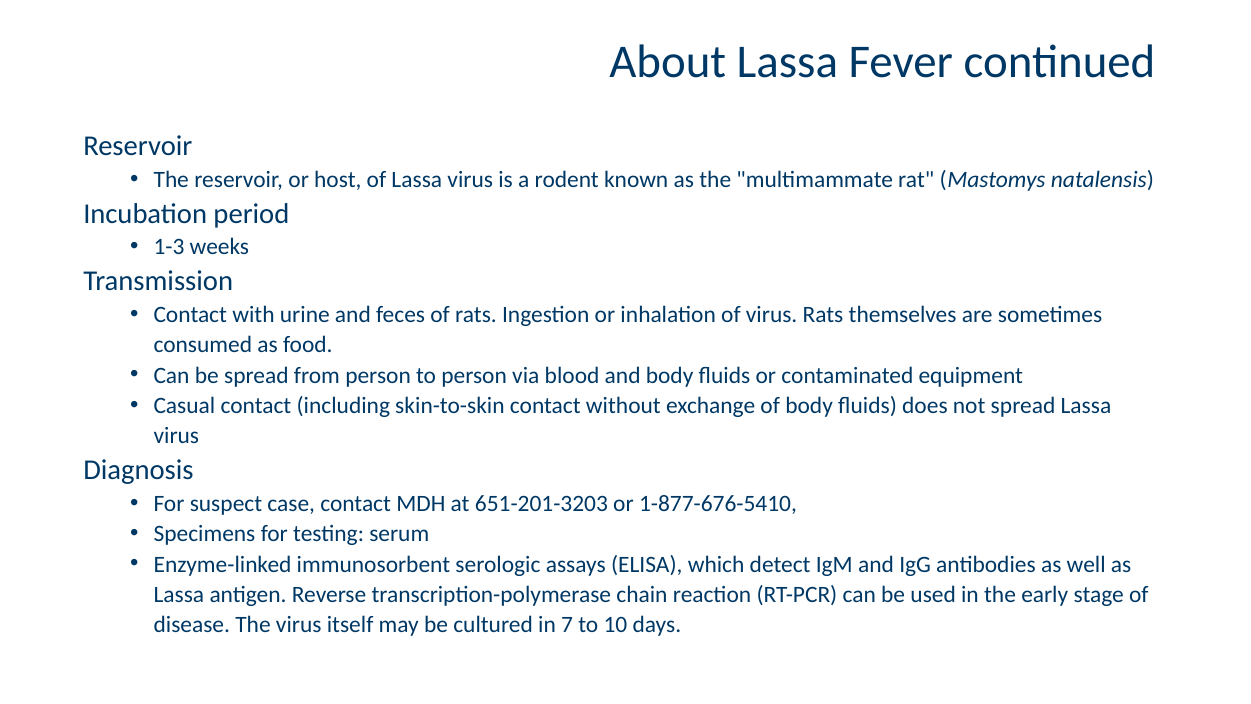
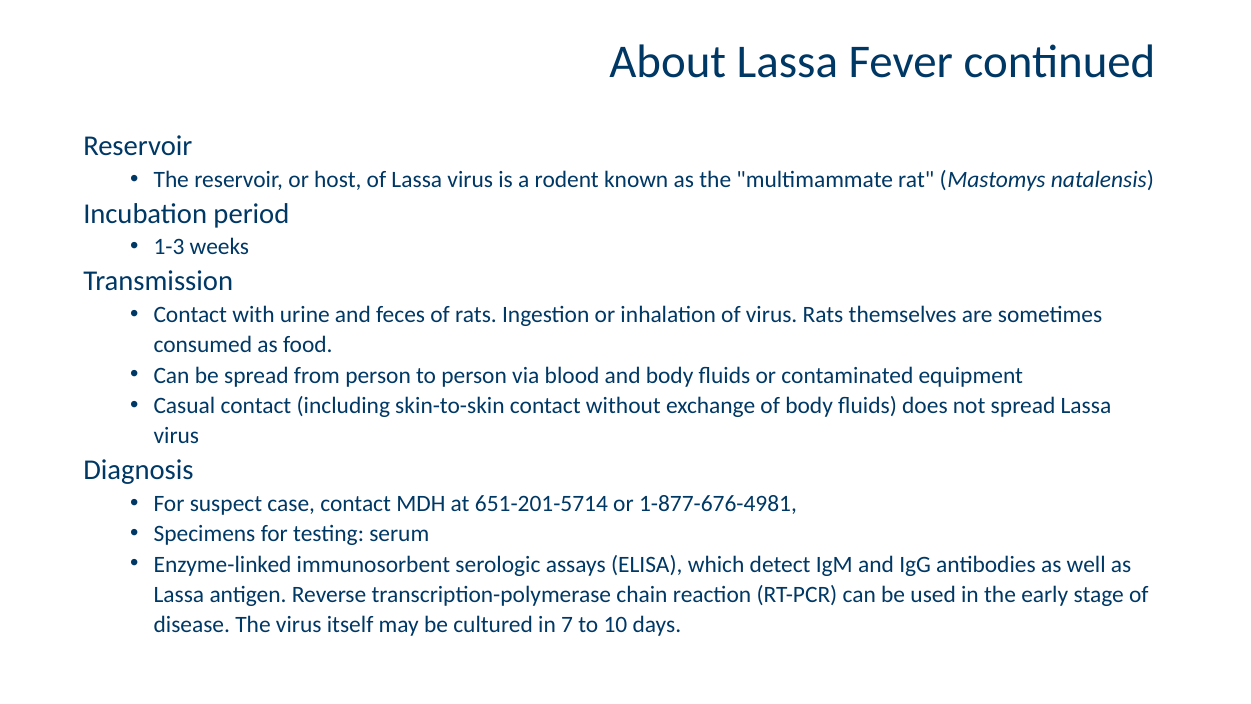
651-201-3203: 651-201-3203 -> 651-201-5714
1-877-676-5410: 1-877-676-5410 -> 1-877-676-4981
